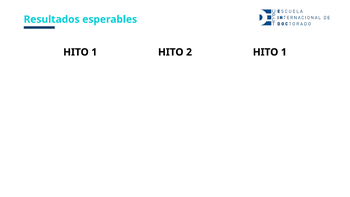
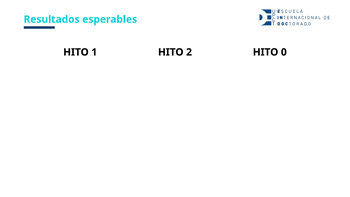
2 HITO 1: 1 -> 0
